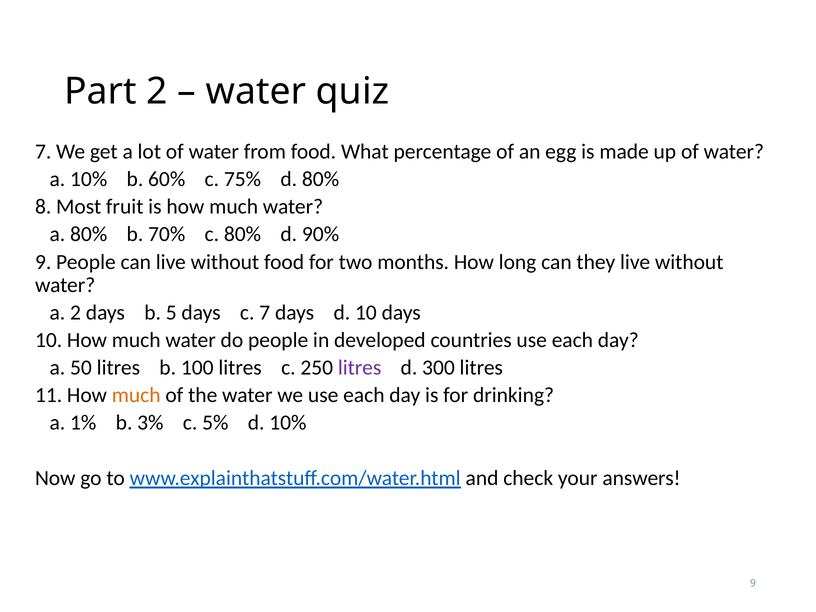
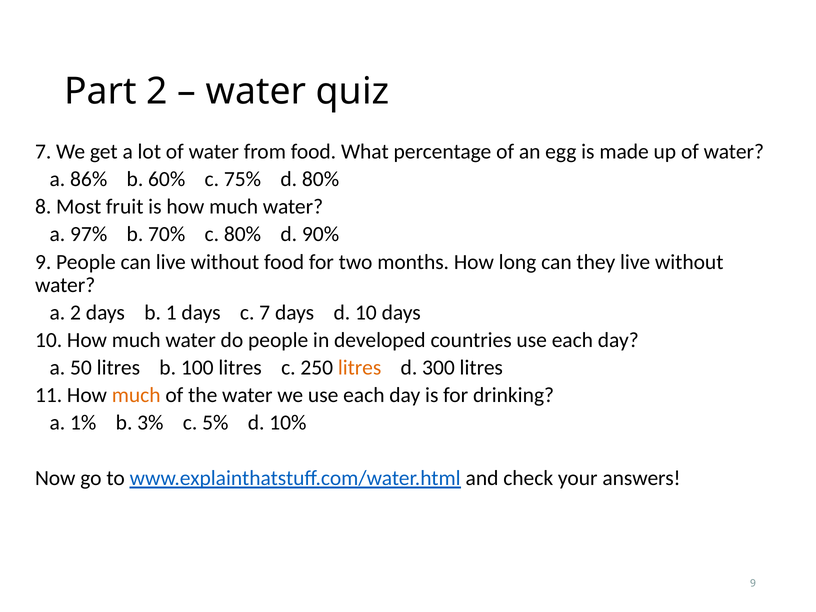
a 10%: 10% -> 86%
a 80%: 80% -> 97%
5: 5 -> 1
litres at (360, 368) colour: purple -> orange
